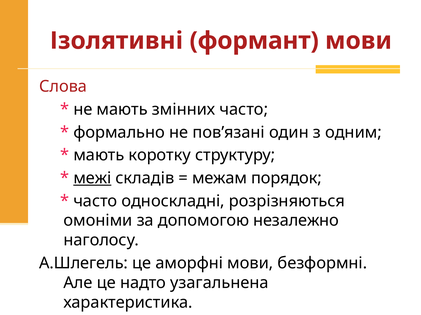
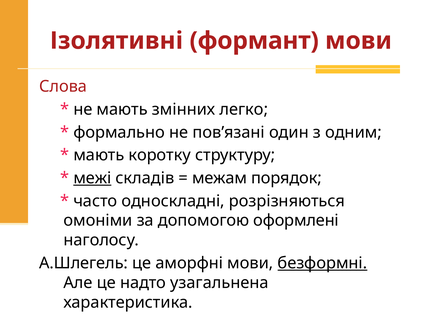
змінних часто: часто -> легко
незалежно: незалежно -> оформлені
безформні underline: none -> present
